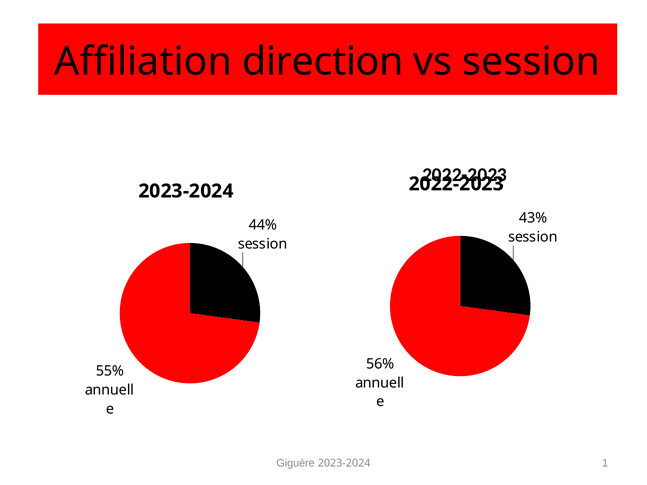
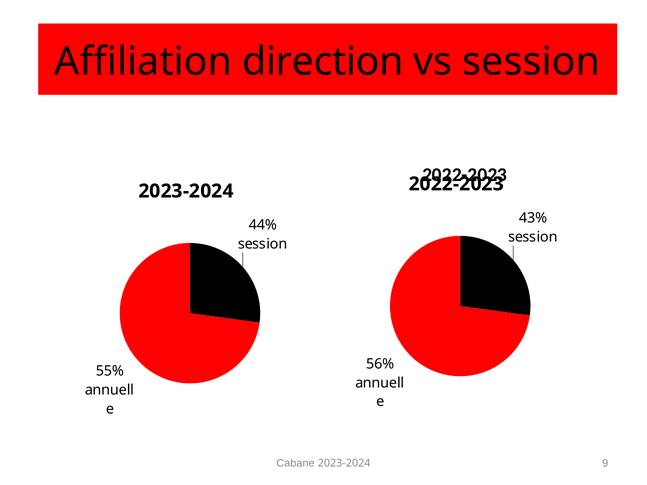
Giguère: Giguère -> Cabane
1: 1 -> 9
